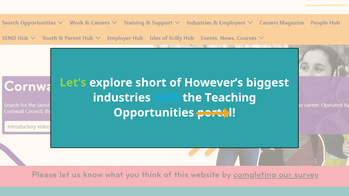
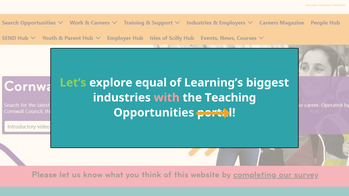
short: short -> equal
However’s: However’s -> Learning’s
with colour: light blue -> pink
